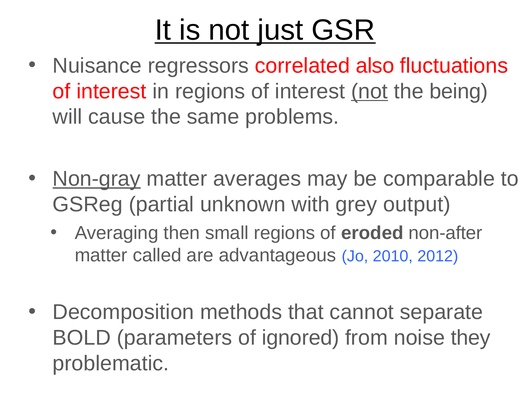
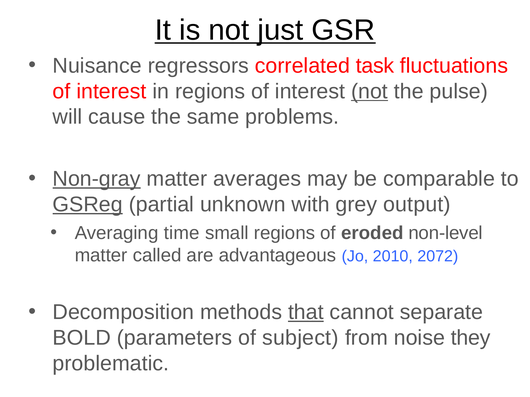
also: also -> task
being: being -> pulse
GSReg underline: none -> present
then: then -> time
non-after: non-after -> non-level
2012: 2012 -> 2072
that underline: none -> present
ignored: ignored -> subject
